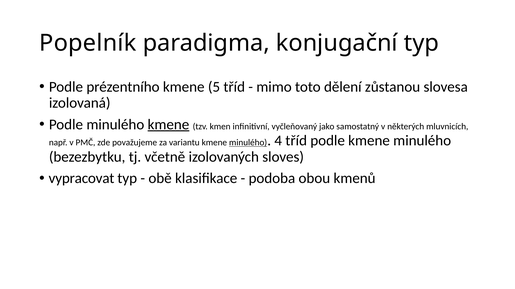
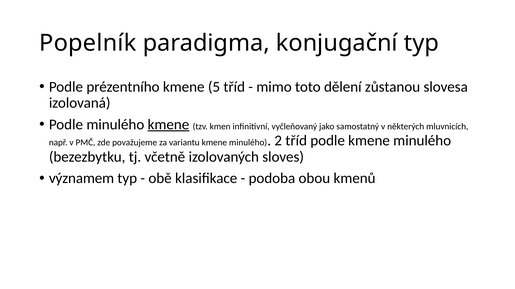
minulého at (248, 143) underline: present -> none
4: 4 -> 2
vypracovat: vypracovat -> významem
